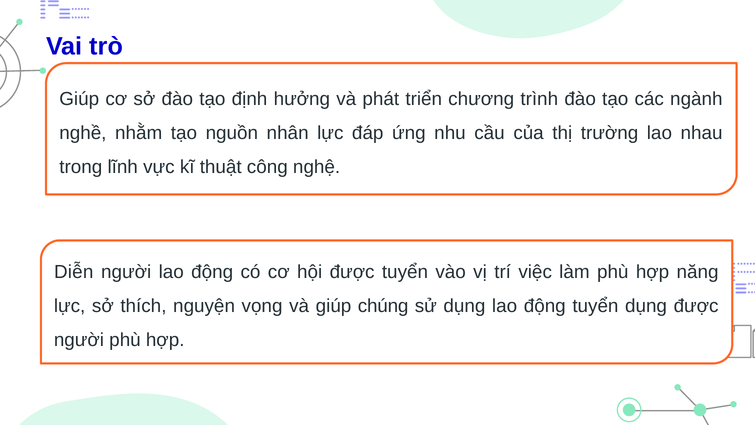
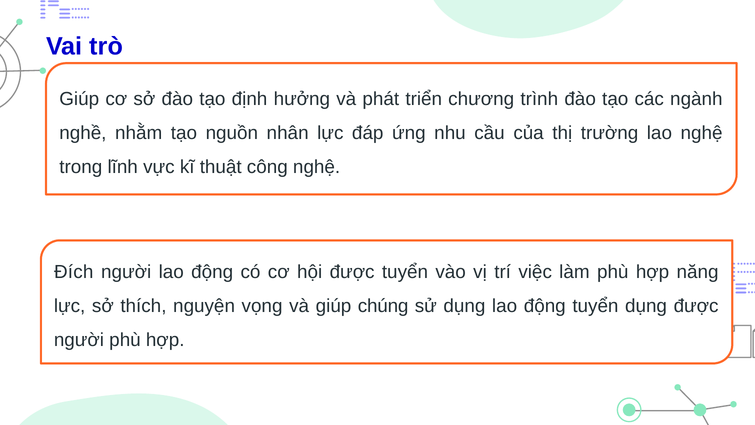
lao nhau: nhau -> nghệ
Diễn: Diễn -> Đích
